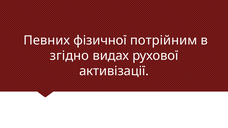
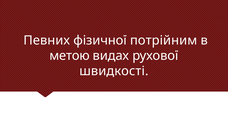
згідно: згідно -> метою
активізації: активізації -> швидкості
